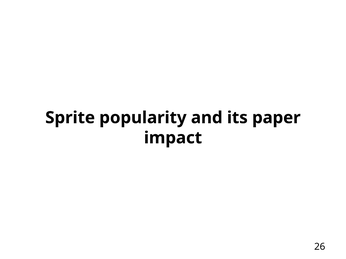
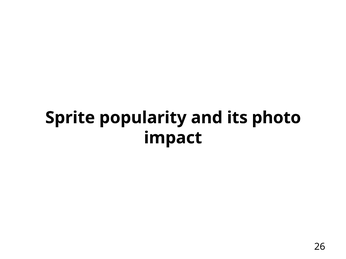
paper: paper -> photo
